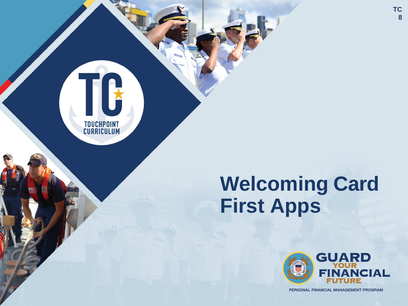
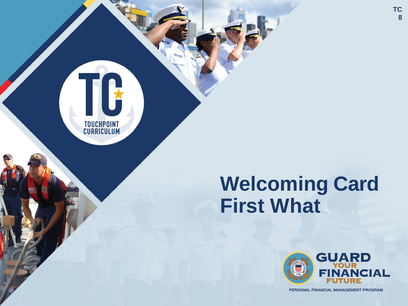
Apps: Apps -> What
